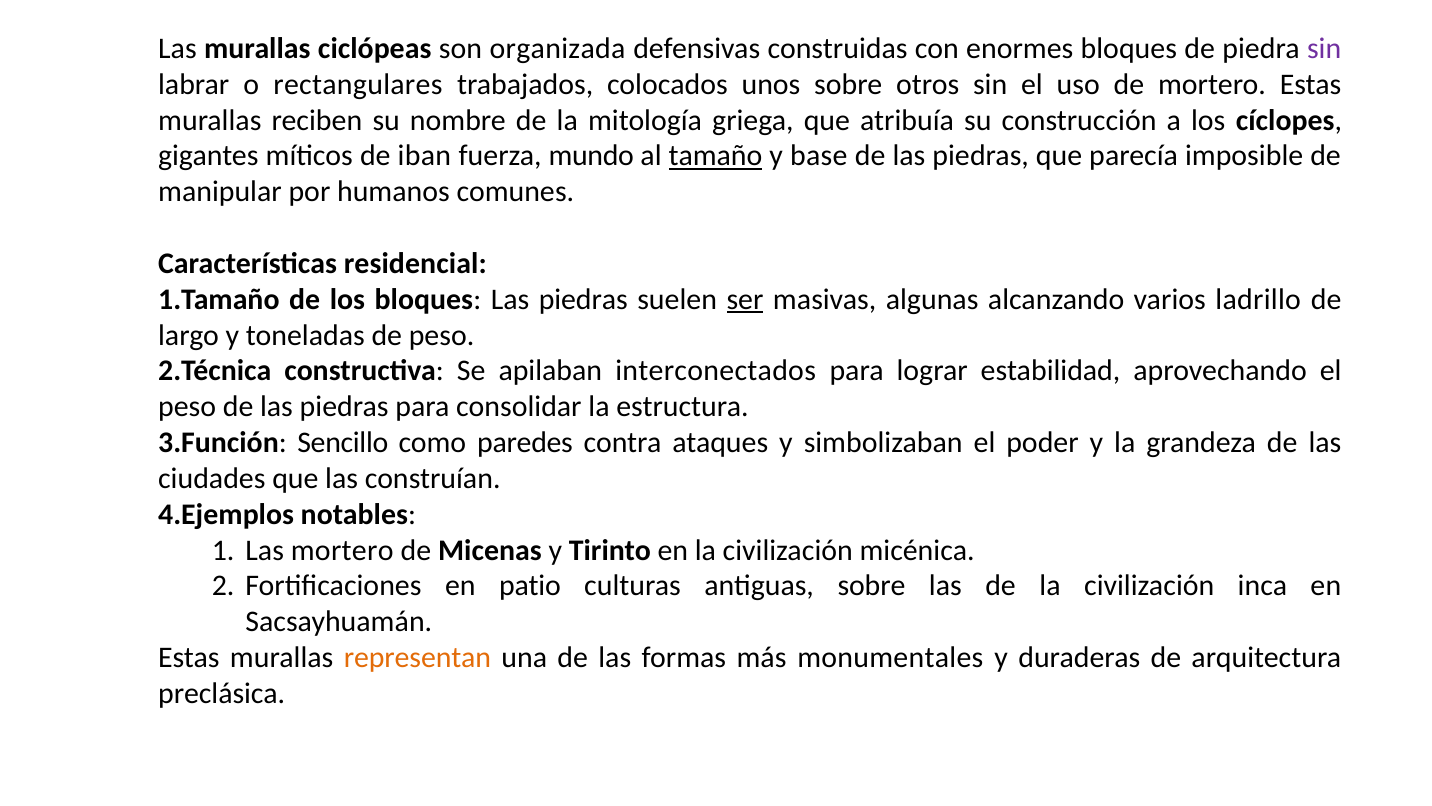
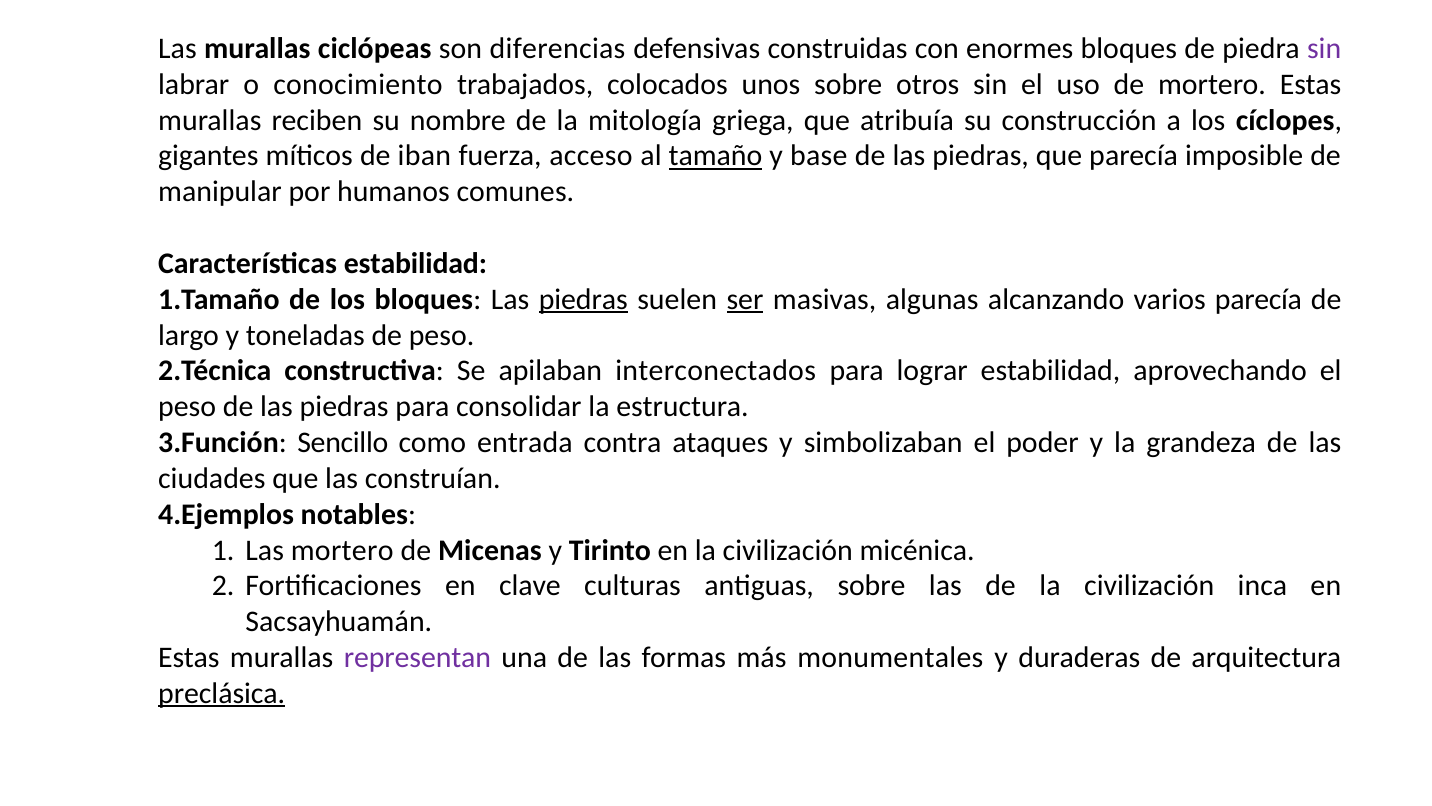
organizada: organizada -> diferencias
rectangulares: rectangulares -> conocimiento
mundo: mundo -> acceso
Características residencial: residencial -> estabilidad
piedras at (583, 299) underline: none -> present
varios ladrillo: ladrillo -> parecía
paredes: paredes -> entrada
patio: patio -> clave
representan colour: orange -> purple
preclásica underline: none -> present
